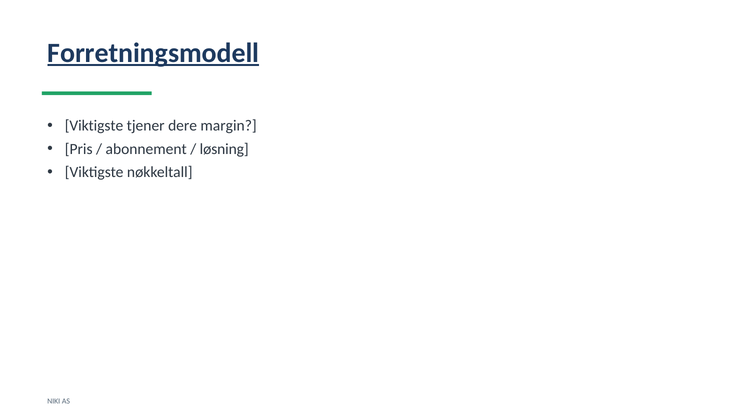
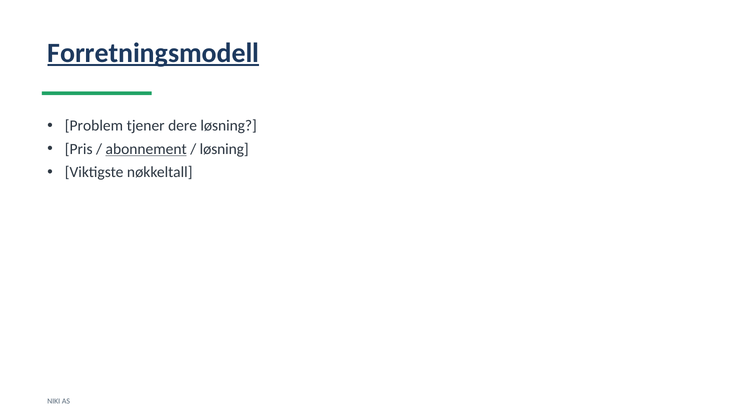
Viktigste at (94, 126): Viktigste -> Problem
dere margin: margin -> løsning
abonnement underline: none -> present
